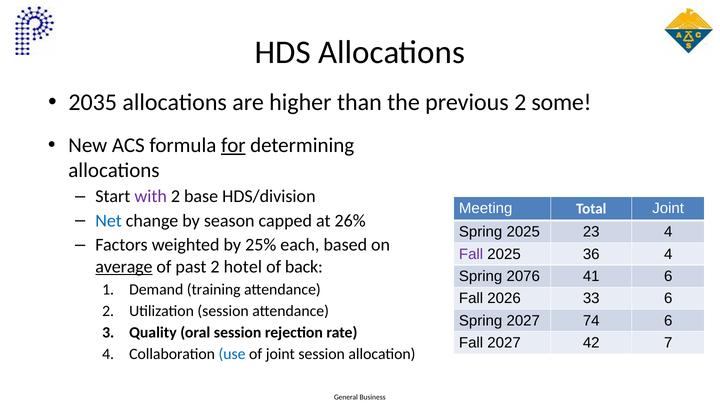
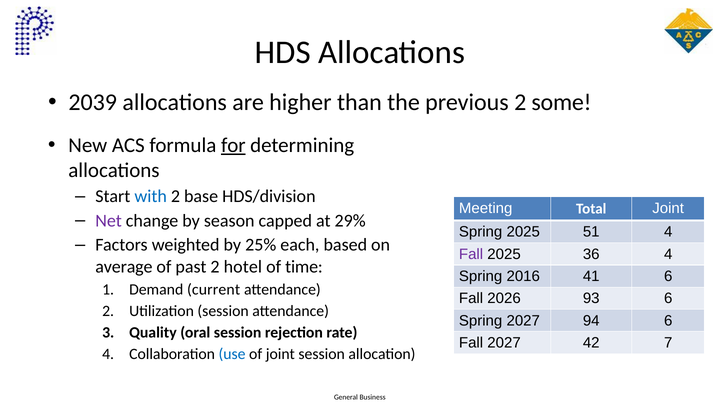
2035: 2035 -> 2039
with colour: purple -> blue
Net colour: blue -> purple
26%: 26% -> 29%
23: 23 -> 51
average underline: present -> none
back: back -> time
2076: 2076 -> 2016
training: training -> current
33: 33 -> 93
74: 74 -> 94
